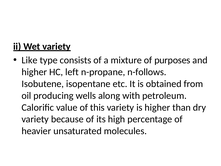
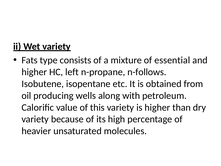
Like: Like -> Fats
purposes: purposes -> essential
